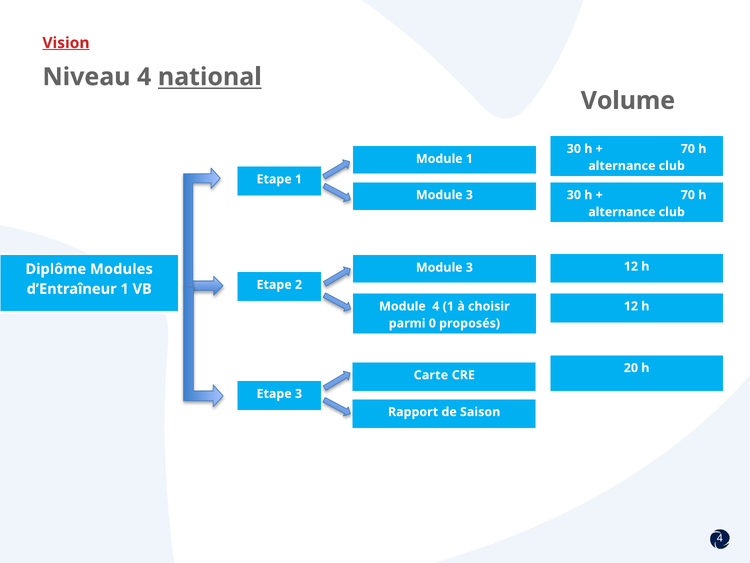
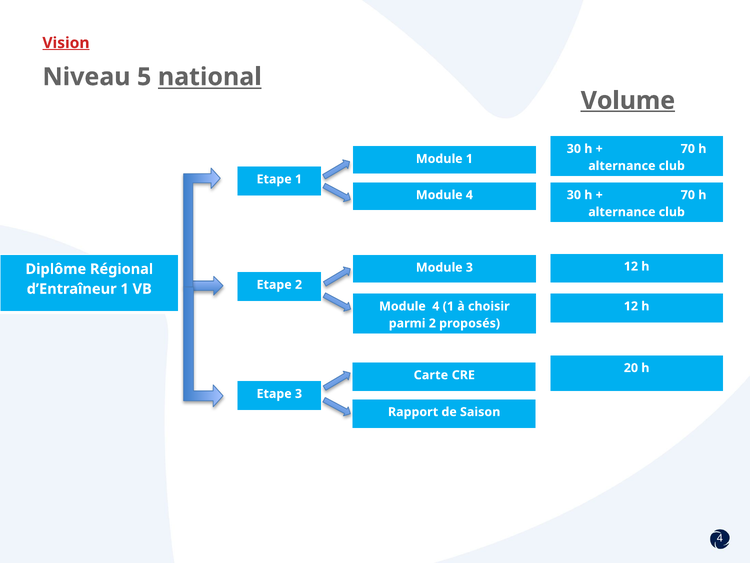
Niveau 4: 4 -> 5
Volume underline: none -> present
3 at (469, 195): 3 -> 4
Modules: Modules -> Régional
parmi 0: 0 -> 2
